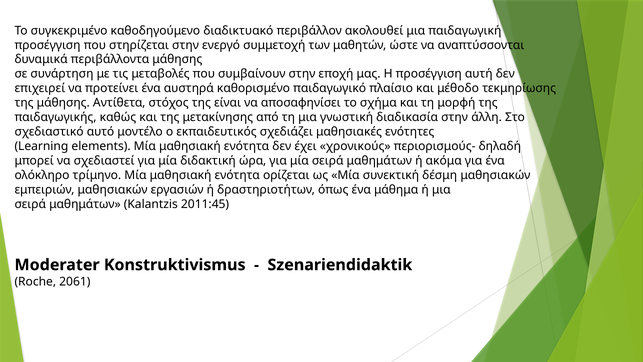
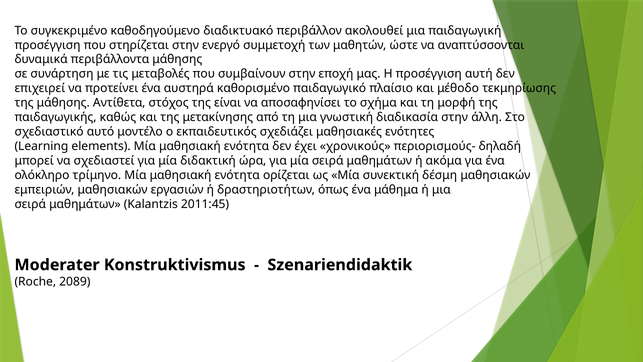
2061: 2061 -> 2089
